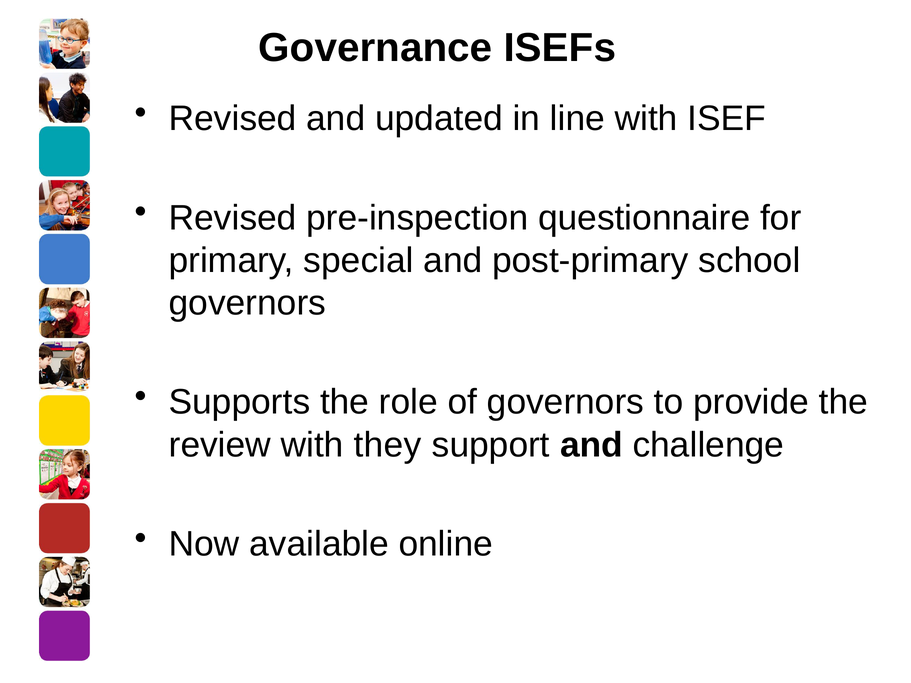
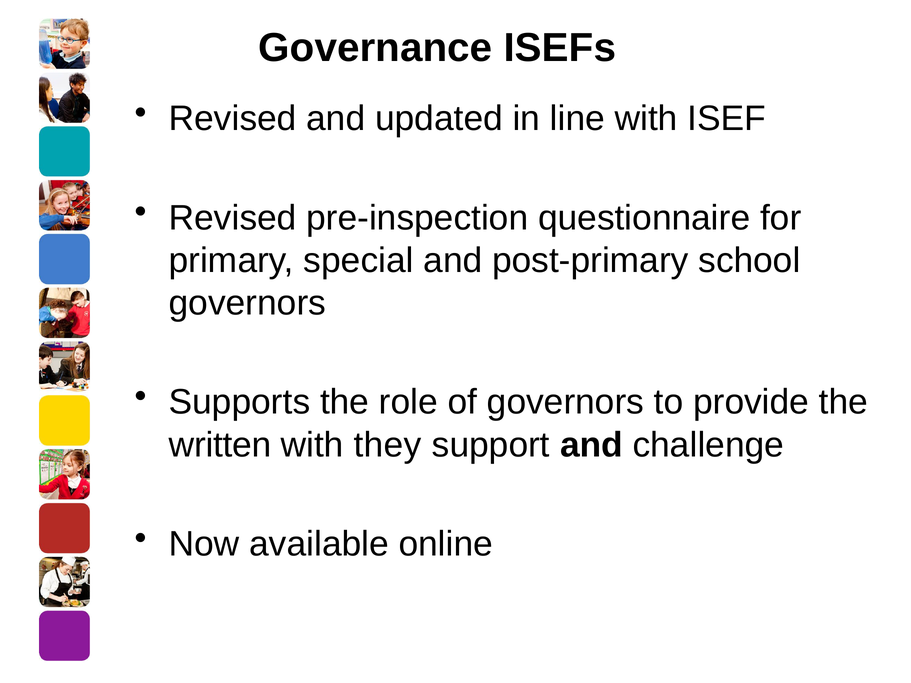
review: review -> written
